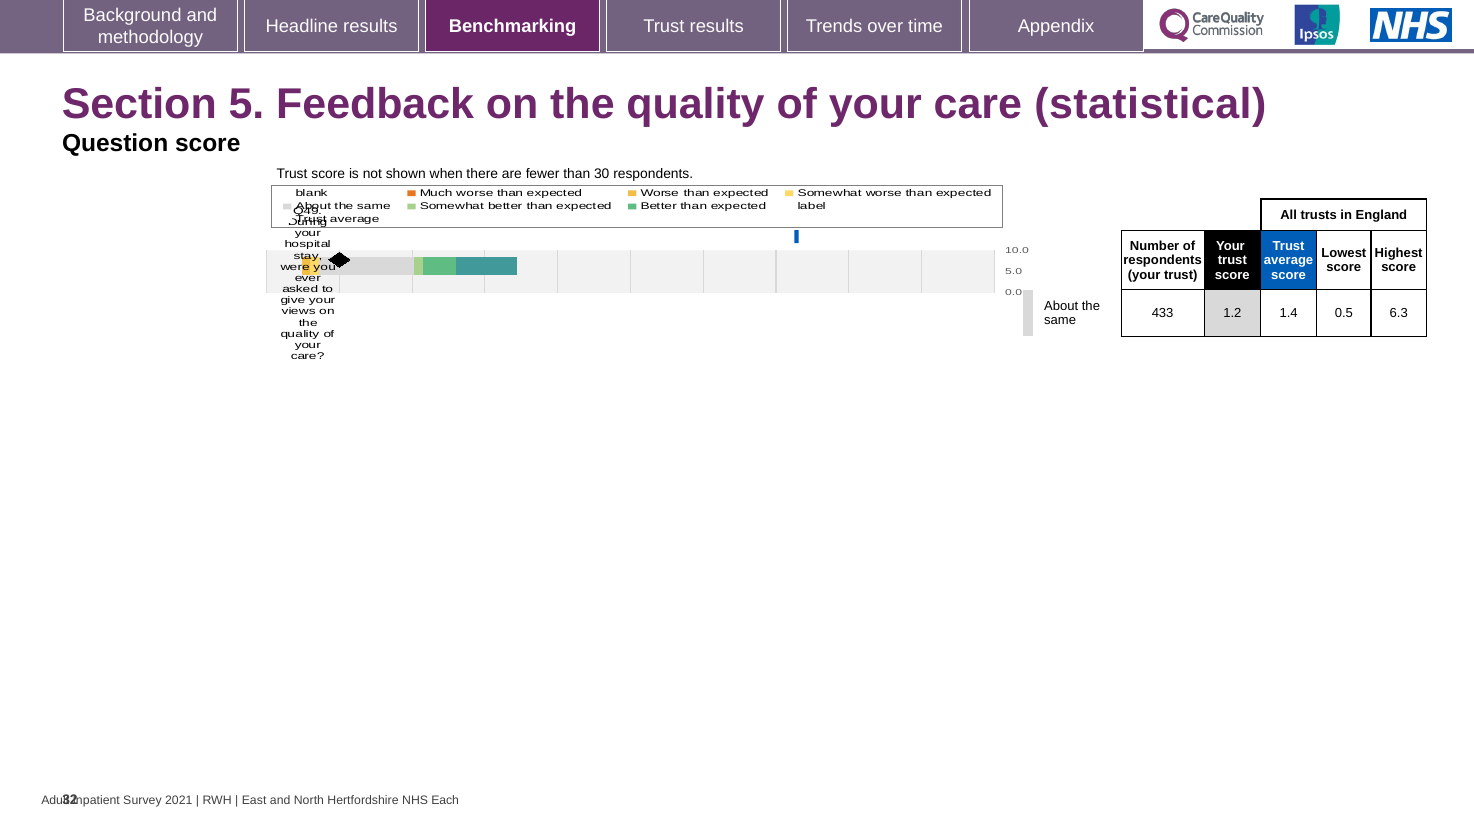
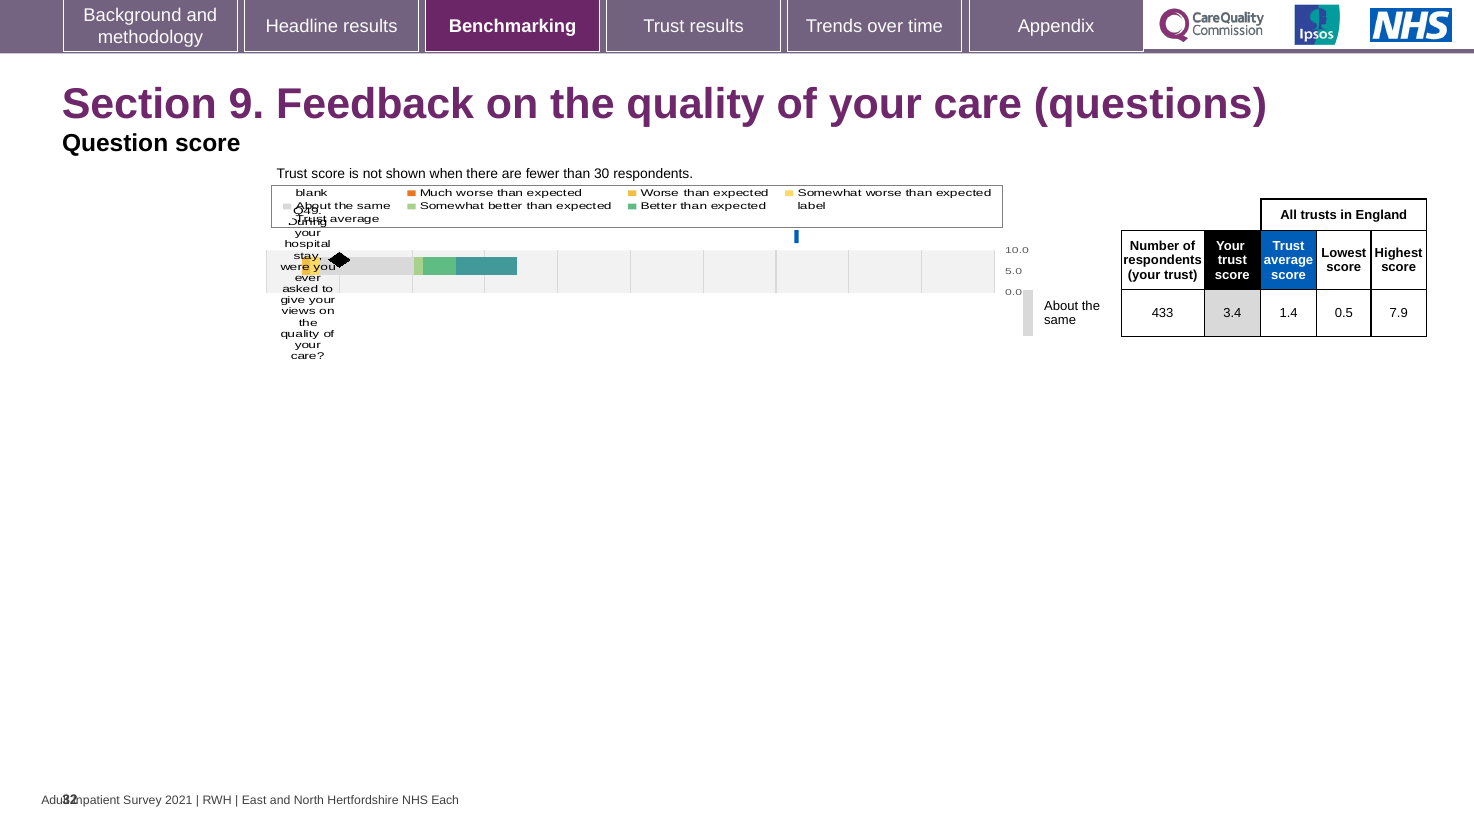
5: 5 -> 9
statistical: statistical -> questions
1.2: 1.2 -> 3.4
6.3: 6.3 -> 7.9
